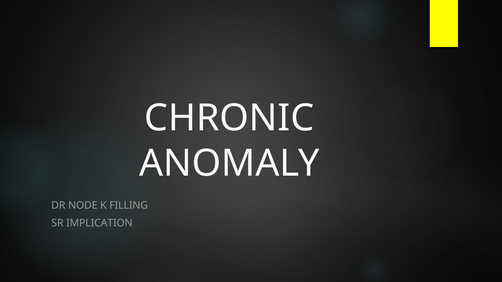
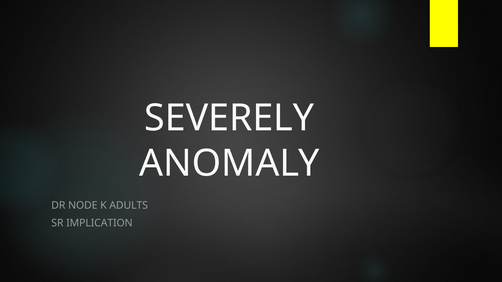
CHRONIC: CHRONIC -> SEVERELY
FILLING: FILLING -> ADULTS
